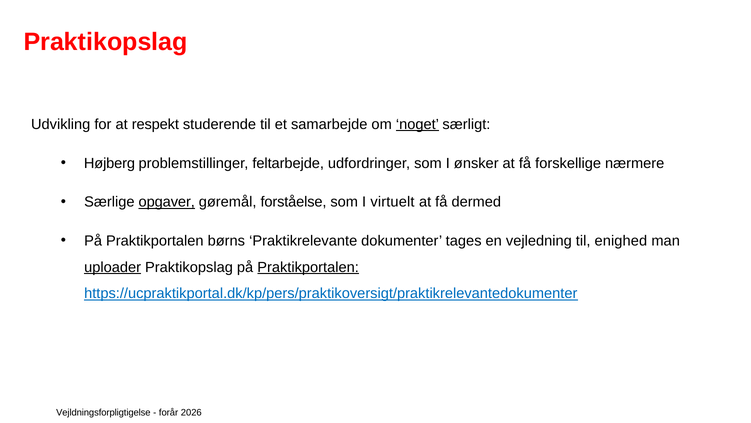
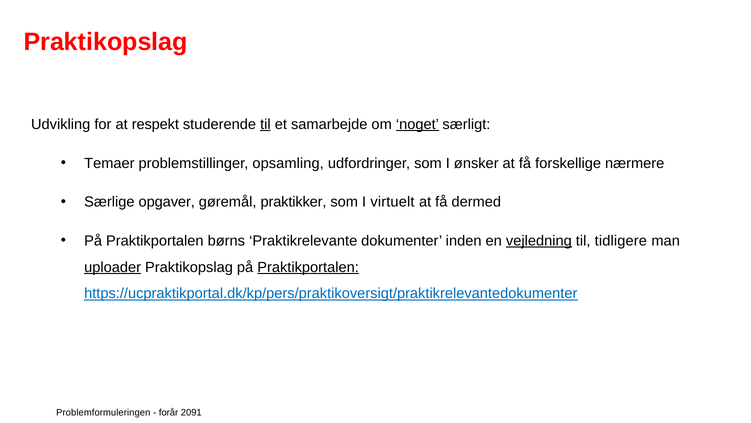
til at (265, 124) underline: none -> present
Højberg: Højberg -> Temaer
feltarbejde: feltarbejde -> opsamling
opgaver underline: present -> none
forståelse: forståelse -> praktikker
tages: tages -> inden
vejledning underline: none -> present
enighed: enighed -> tidligere
Vejldningsforpligtigelse: Vejldningsforpligtigelse -> Problemformuleringen
2026: 2026 -> 2091
